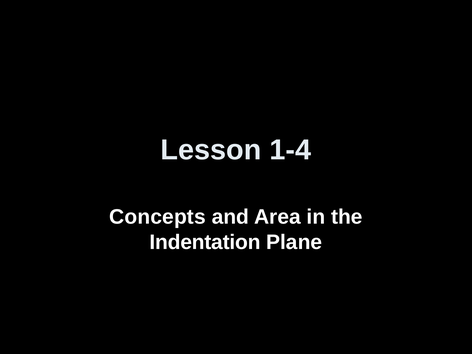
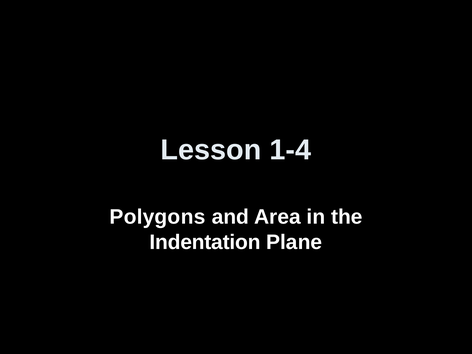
Concepts: Concepts -> Polygons
